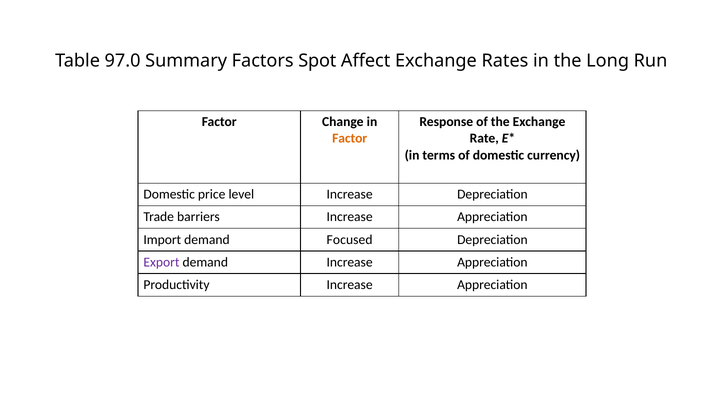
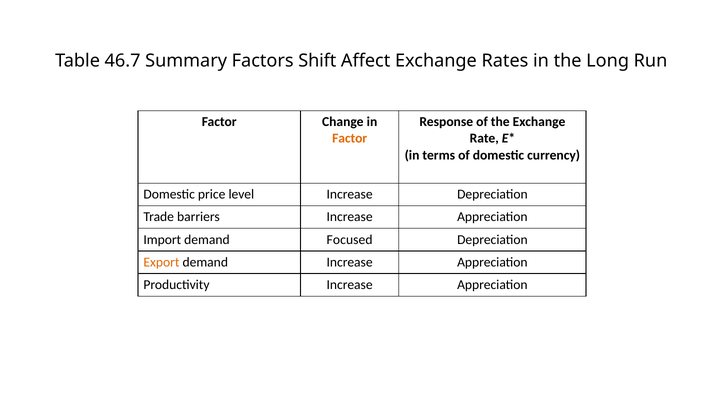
97.0: 97.0 -> 46.7
Spot: Spot -> Shift
Export colour: purple -> orange
